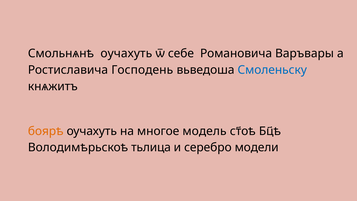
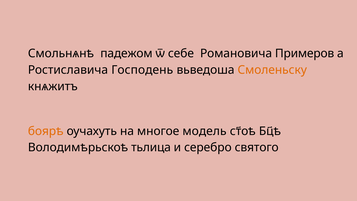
Смольнѧнѣ оучахуть: оучахуть -> падежом
Варъвары: Варъвары -> Примеров
Смоленьску colour: blue -> orange
модели: модели -> святого
